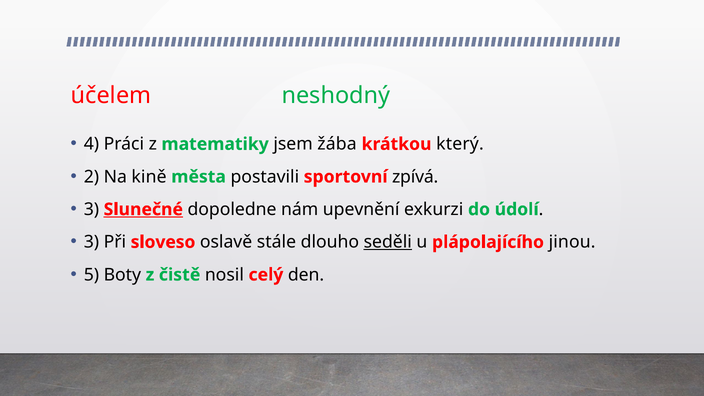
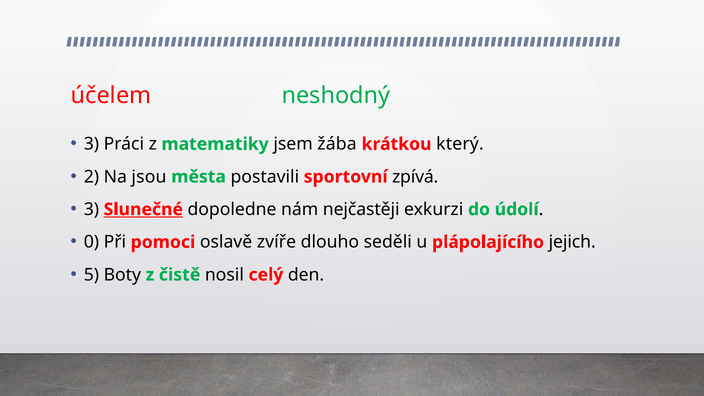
4 at (91, 144): 4 -> 3
kině: kině -> jsou
upevnění: upevnění -> nejčastěji
3 at (91, 242): 3 -> 0
sloveso: sloveso -> pomoci
stále: stále -> zvíře
seděli underline: present -> none
jinou: jinou -> jejich
